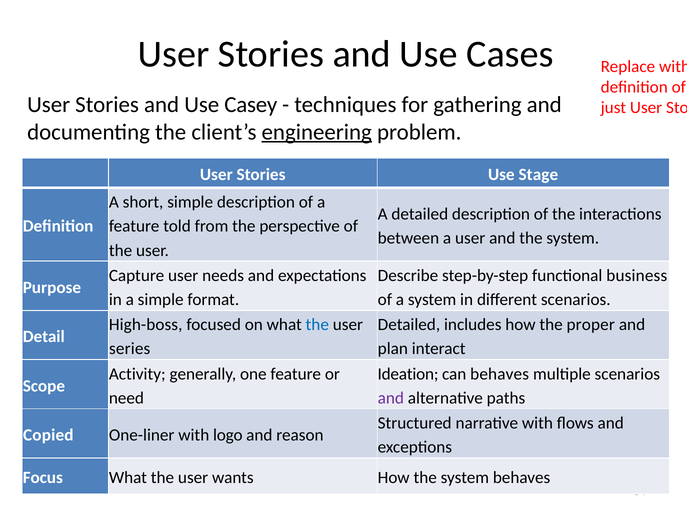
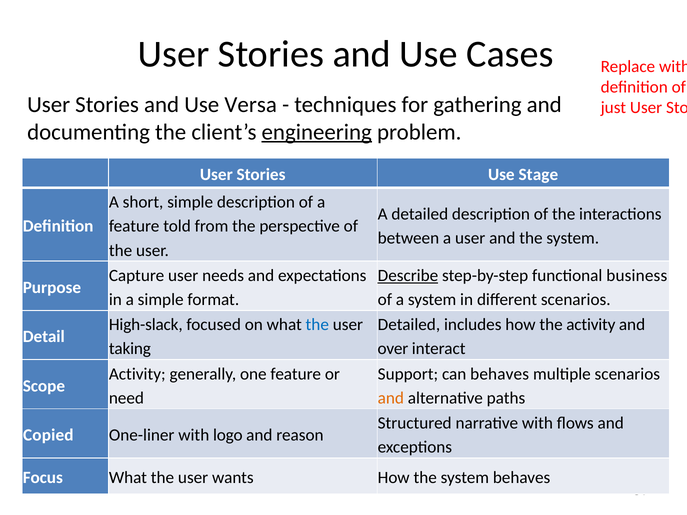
Casey: Casey -> Versa
Describe underline: none -> present
High-boss: High-boss -> High-slack
the proper: proper -> activity
series: series -> taking
plan: plan -> over
Ideation: Ideation -> Support
and at (391, 398) colour: purple -> orange
